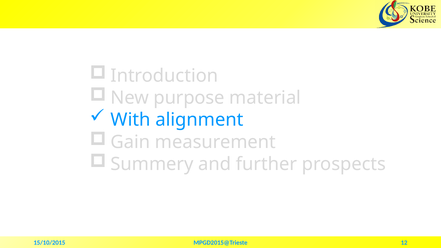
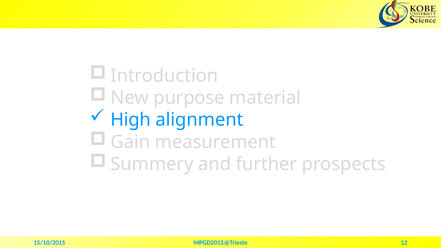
With: With -> High
